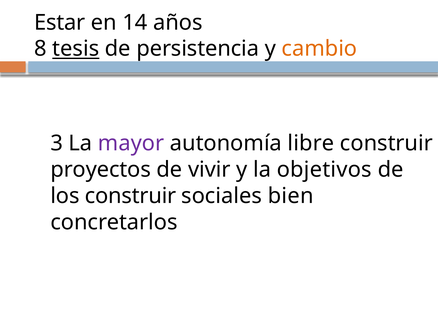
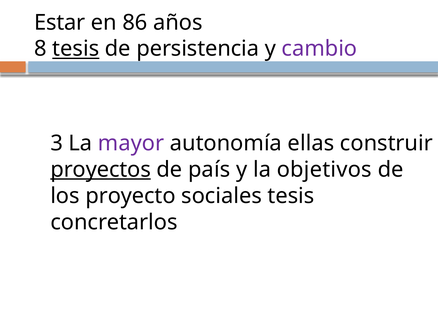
14: 14 -> 86
cambio colour: orange -> purple
libre: libre -> ellas
proyectos underline: none -> present
vivir: vivir -> país
los construir: construir -> proyecto
sociales bien: bien -> tesis
